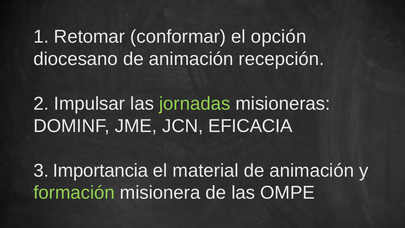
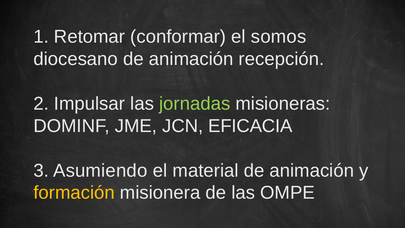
opción: opción -> somos
Importancia: Importancia -> Asumiendo
formación colour: light green -> yellow
